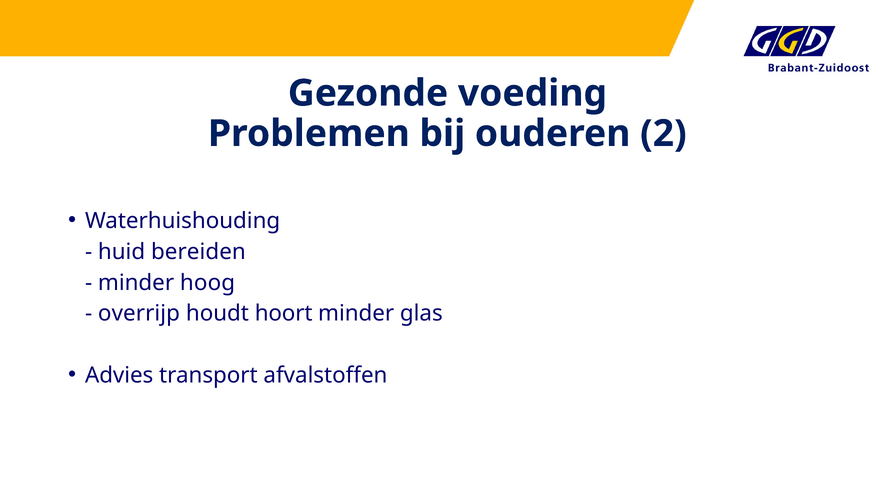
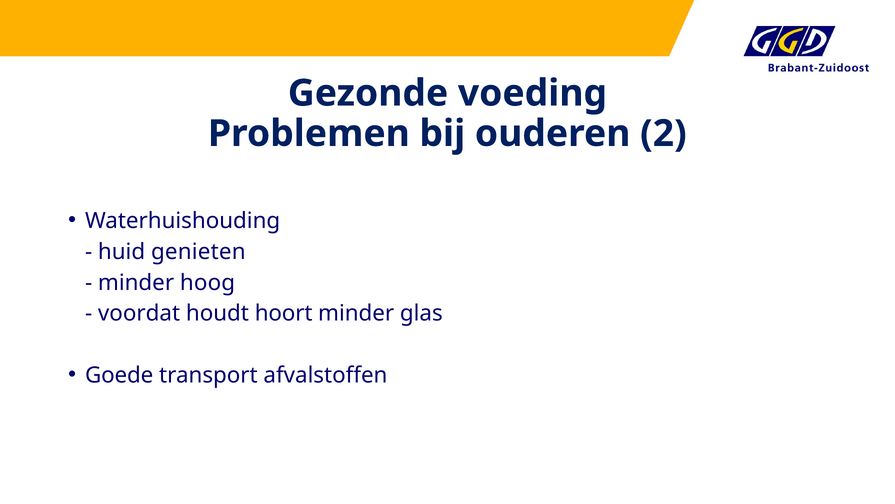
bereiden: bereiden -> genieten
overrijp: overrijp -> voordat
Advies: Advies -> Goede
